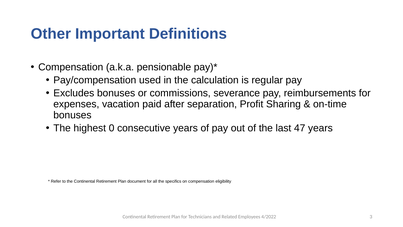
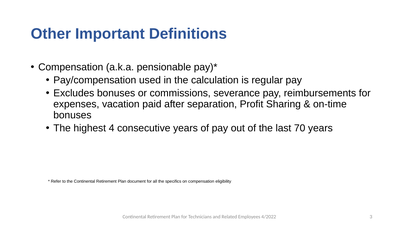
0: 0 -> 4
47: 47 -> 70
